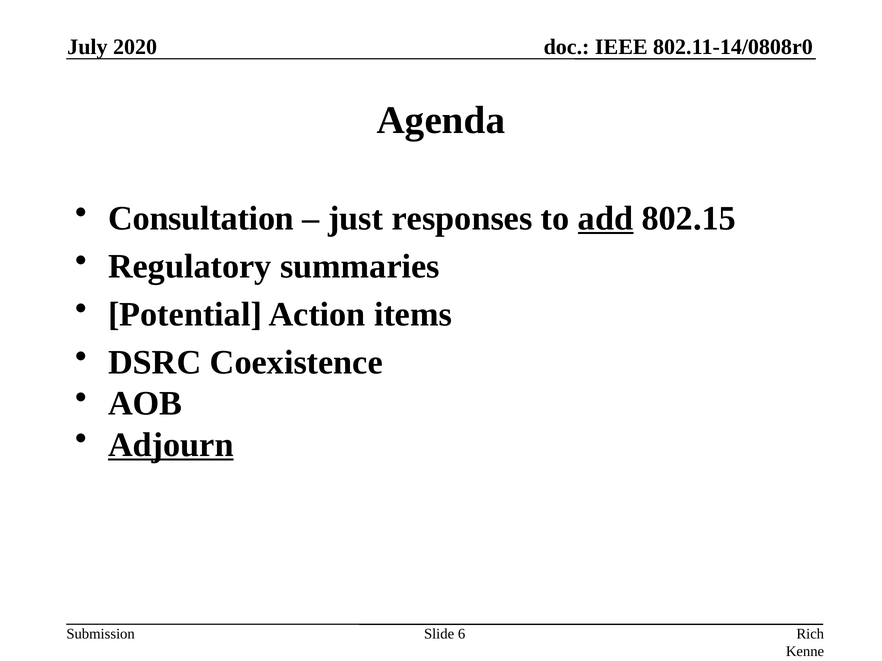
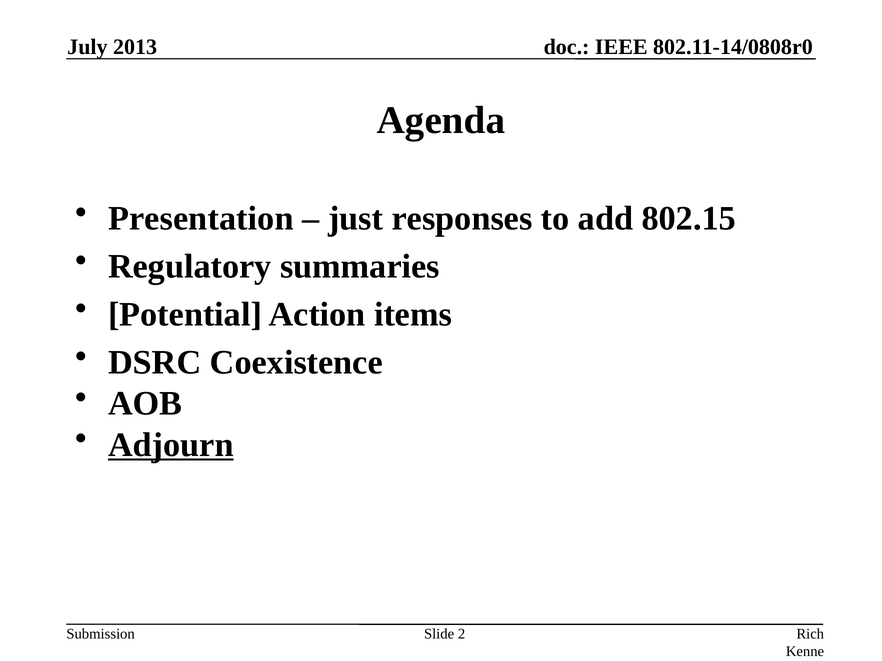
2020: 2020 -> 2013
Consultation: Consultation -> Presentation
add underline: present -> none
6: 6 -> 2
